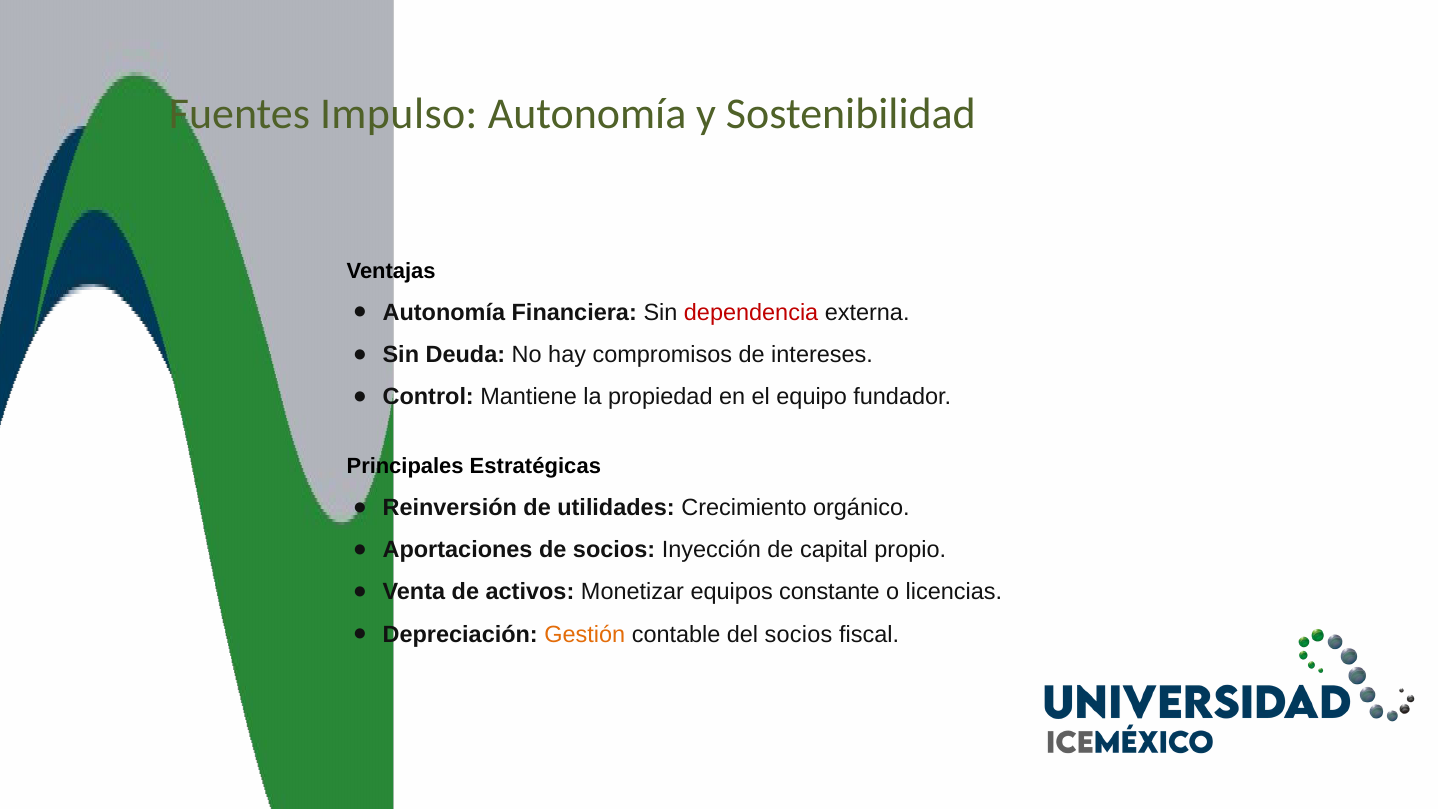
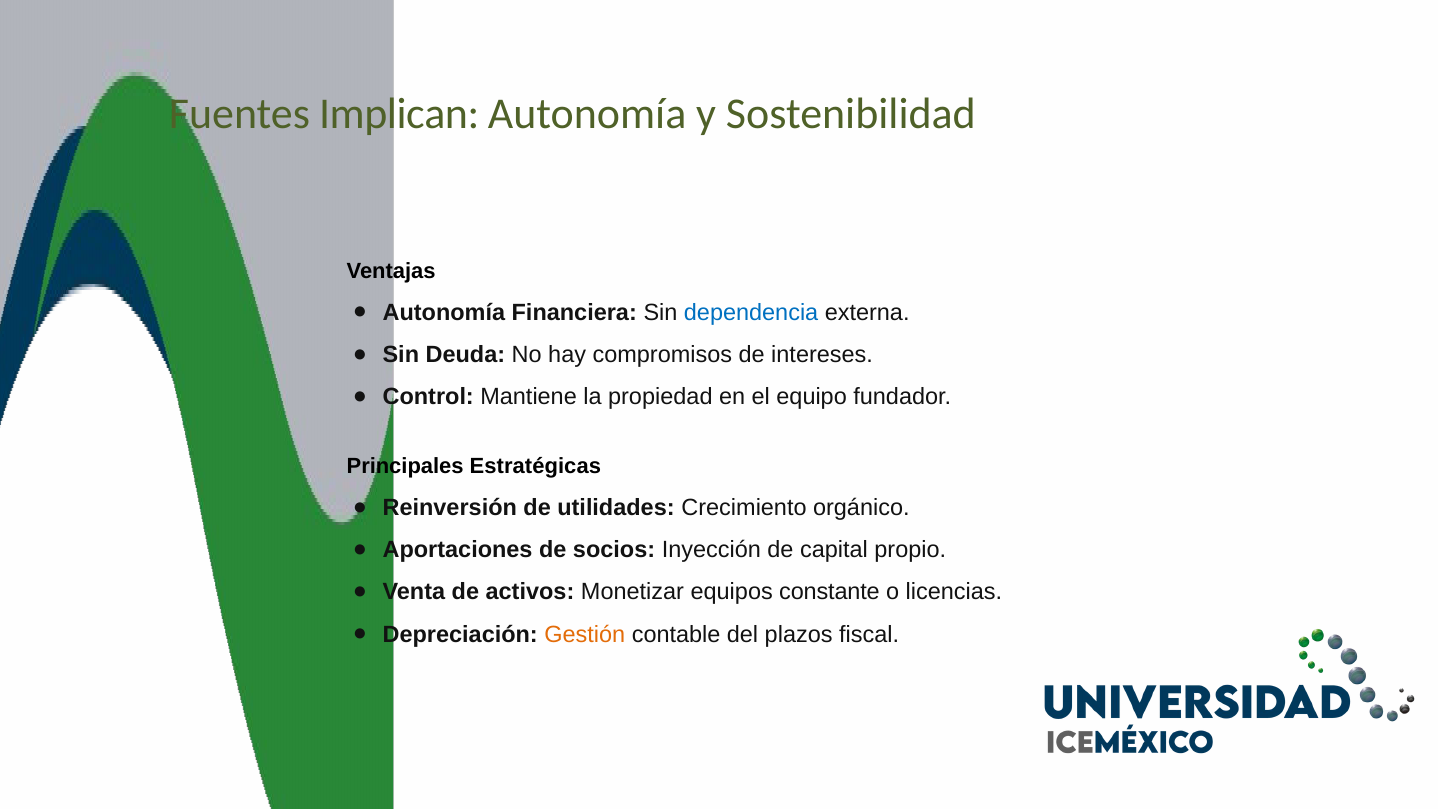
Impulso: Impulso -> Implican
dependencia colour: red -> blue
del socios: socios -> plazos
